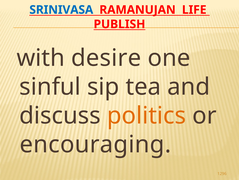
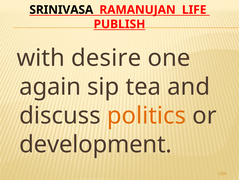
SRINIVASA colour: blue -> black
sinful: sinful -> again
encouraging: encouraging -> development
